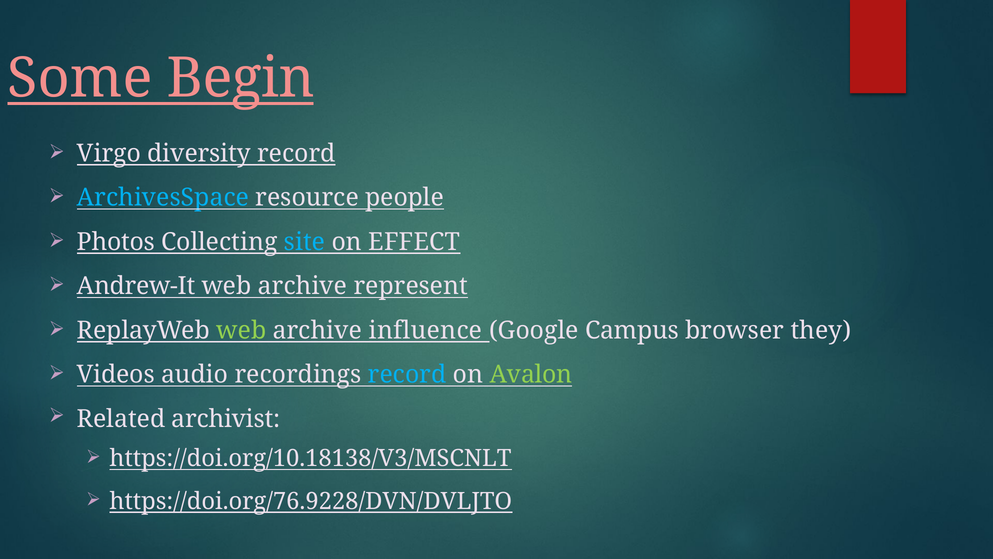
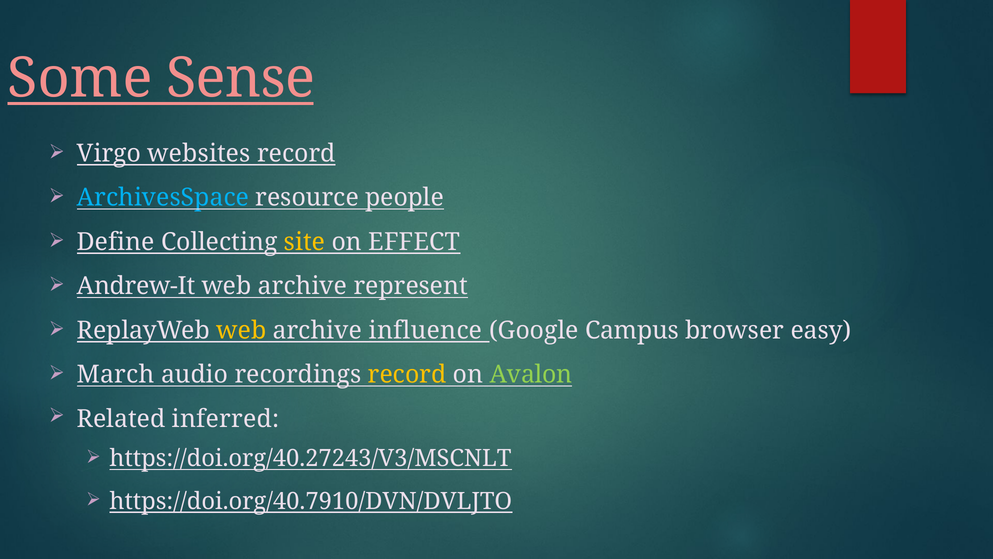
Begin: Begin -> Sense
diversity: diversity -> websites
Photos: Photos -> Define
site colour: light blue -> yellow
web at (241, 330) colour: light green -> yellow
they: they -> easy
Videos: Videos -> March
record at (407, 374) colour: light blue -> yellow
archivist: archivist -> inferred
https://doi.org/10.18138/V3/MSCNLT: https://doi.org/10.18138/V3/MSCNLT -> https://doi.org/40.27243/V3/MSCNLT
https://doi.org/76.9228/DVN/DVLJTO: https://doi.org/76.9228/DVN/DVLJTO -> https://doi.org/40.7910/DVN/DVLJTO
